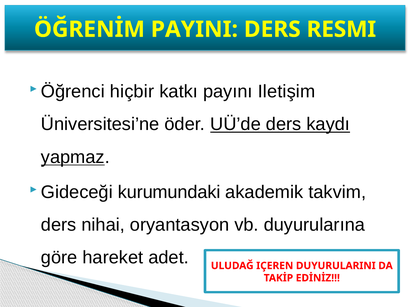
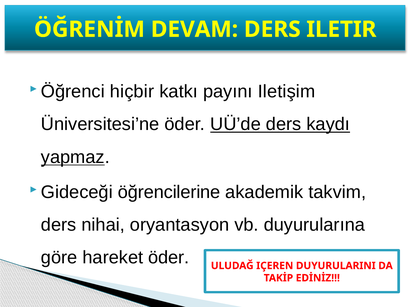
PAYINI: PAYINI -> DEVAM
RESMI: RESMI -> ILETIR
kurumundaki: kurumundaki -> öğrencilerine
hareket adet: adet -> öder
